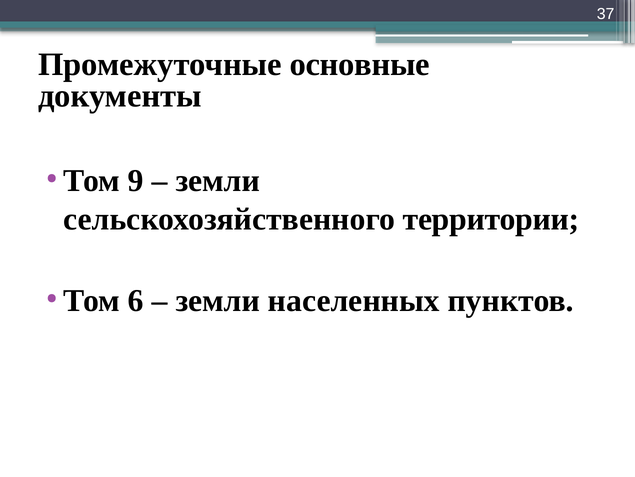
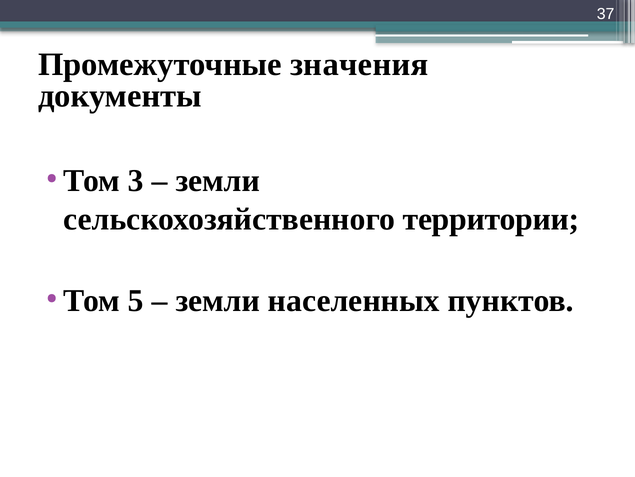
основные: основные -> значения
9: 9 -> 3
6: 6 -> 5
